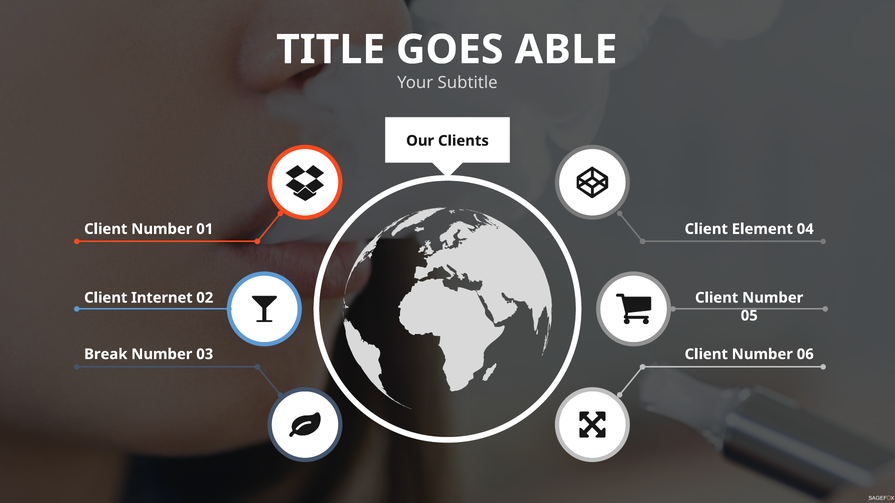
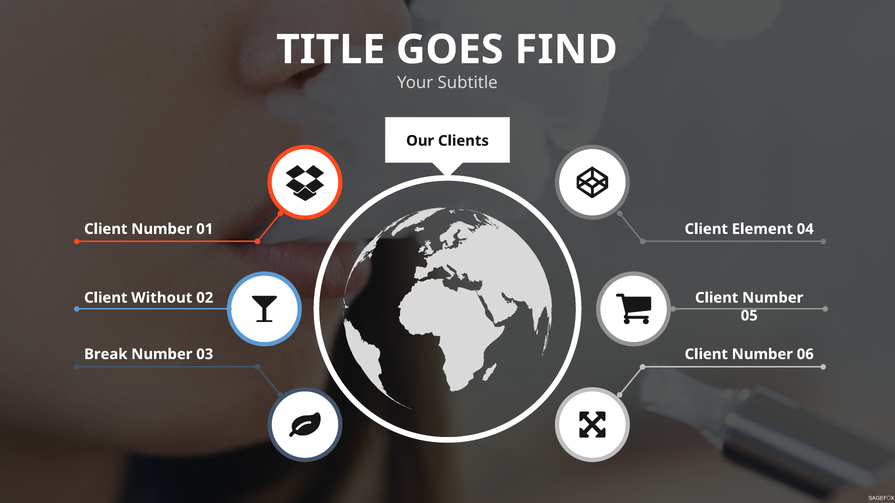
ABLE: ABLE -> FIND
Internet: Internet -> Without
